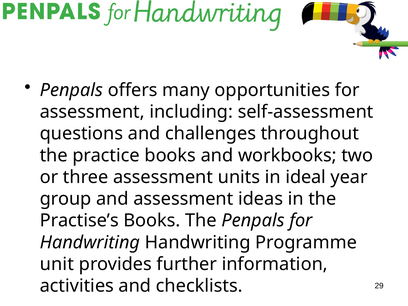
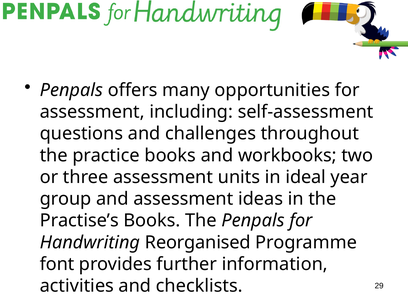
Handwriting Handwriting: Handwriting -> Reorganised
unit: unit -> font
